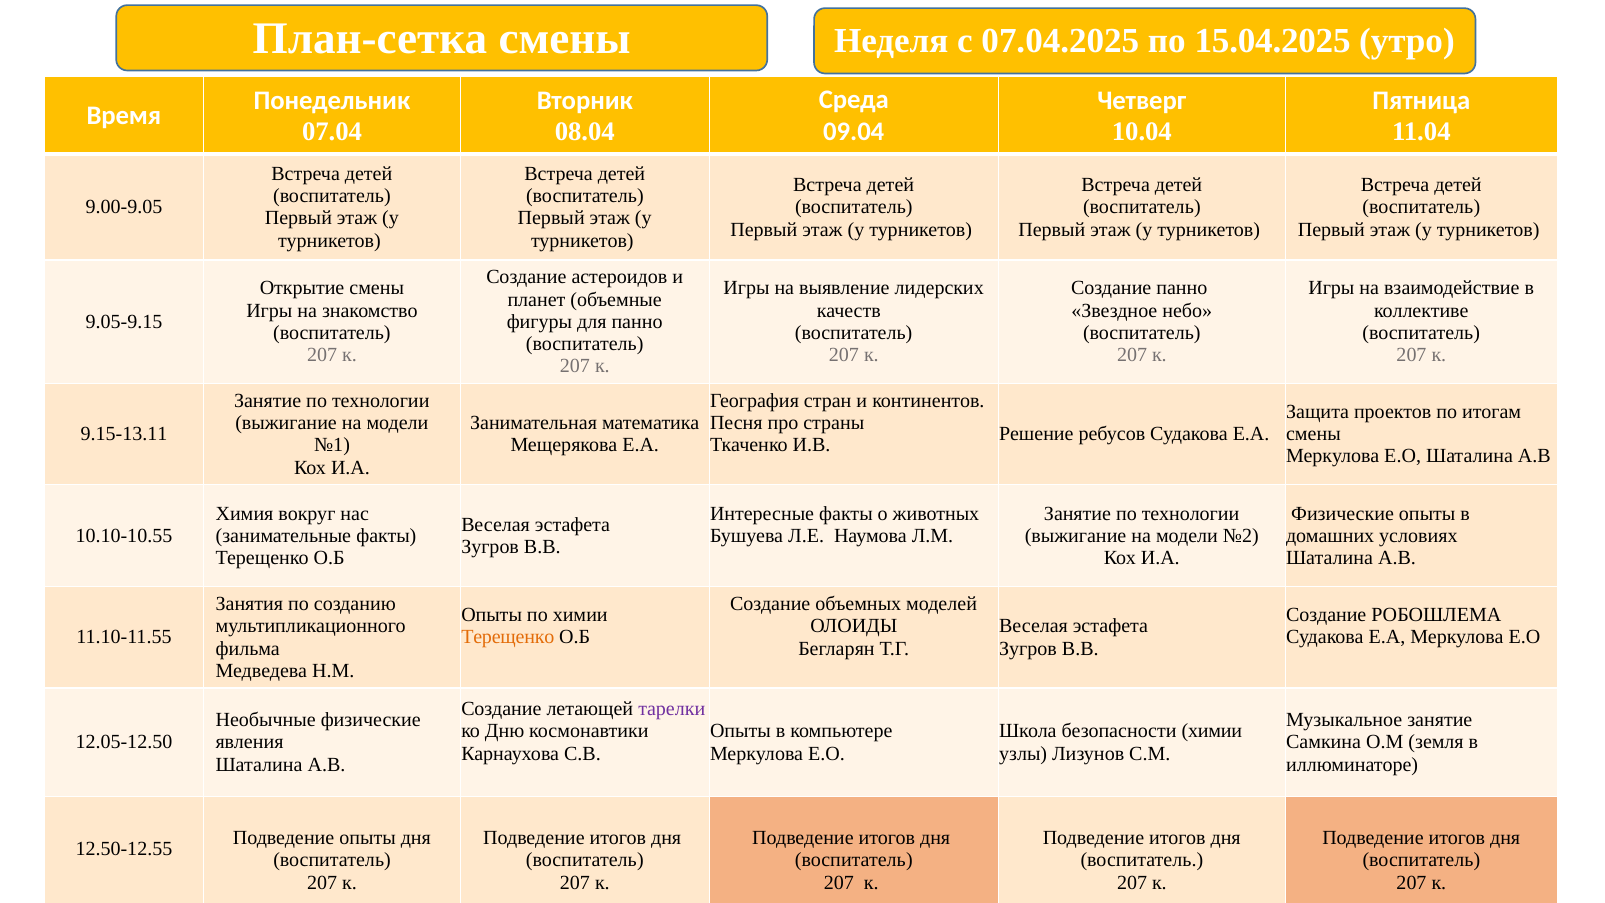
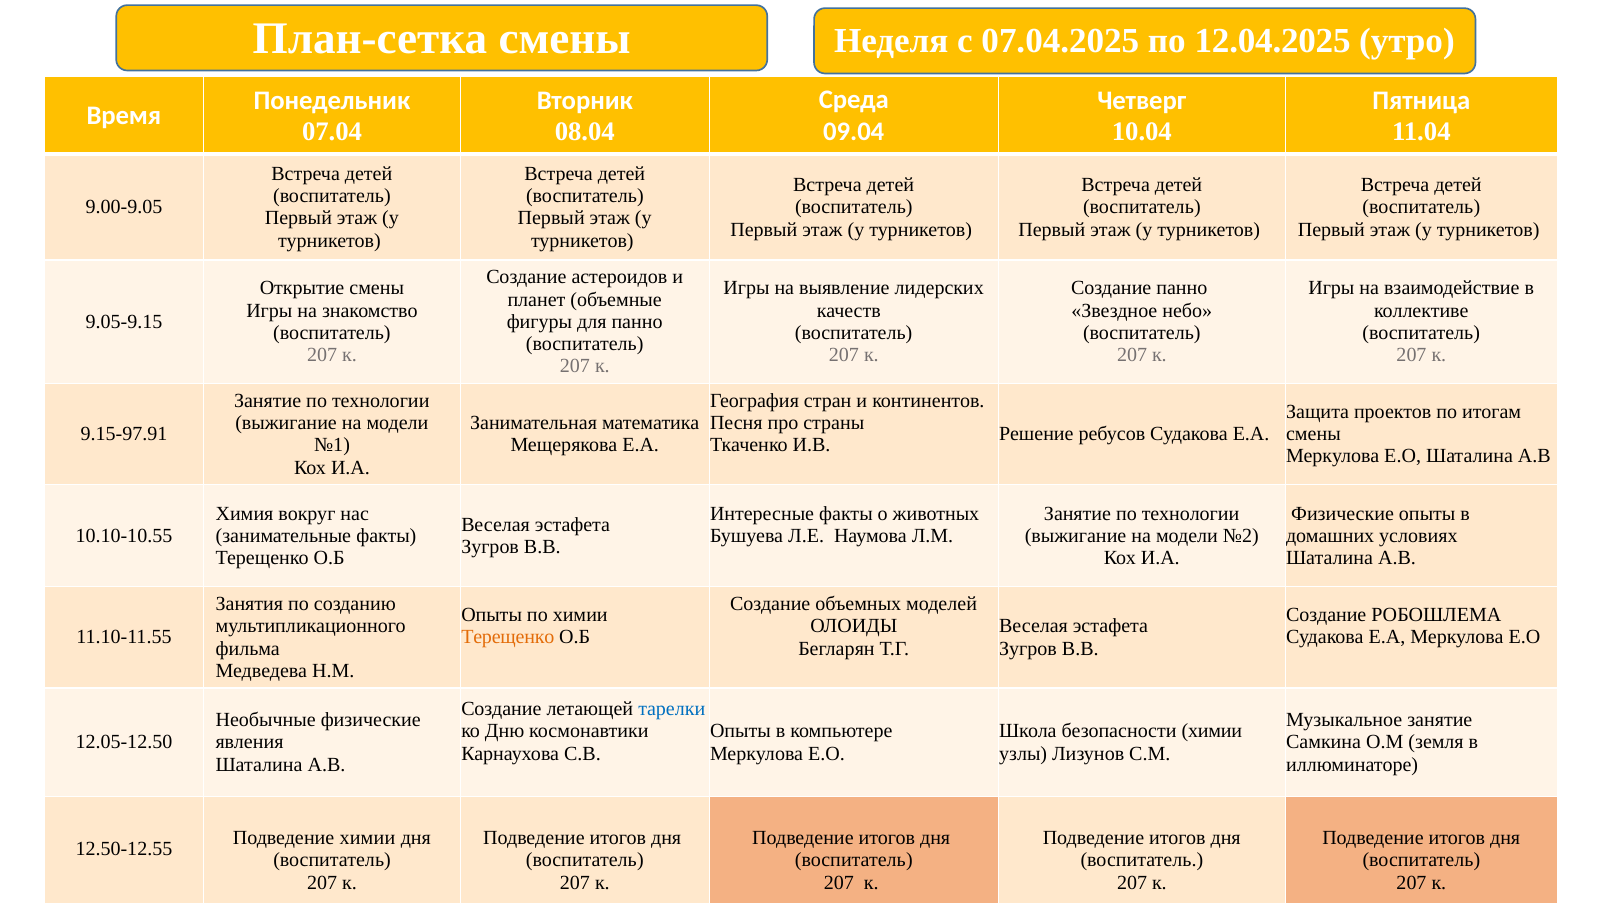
15.04.2025: 15.04.2025 -> 12.04.2025
9.15-13.11: 9.15-13.11 -> 9.15-97.91
тарелки colour: purple -> blue
Подведение опыты: опыты -> химии
